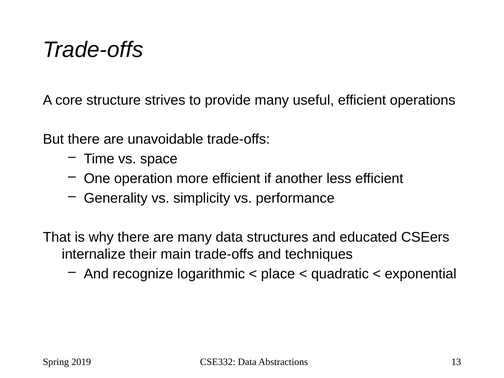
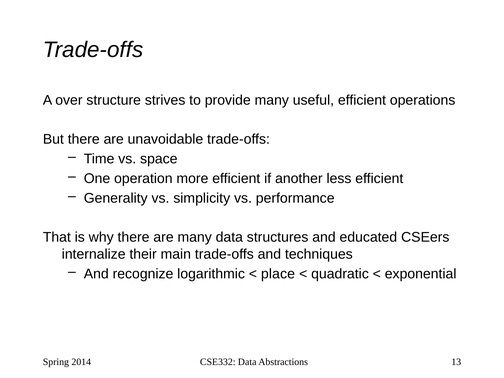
core: core -> over
2019: 2019 -> 2014
